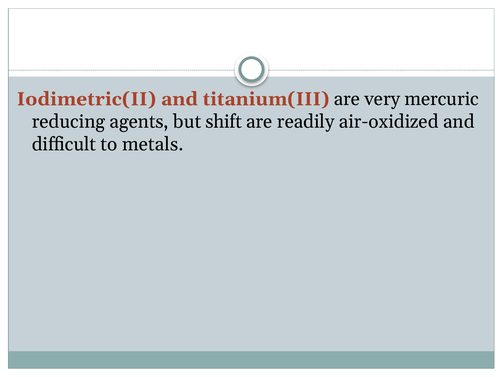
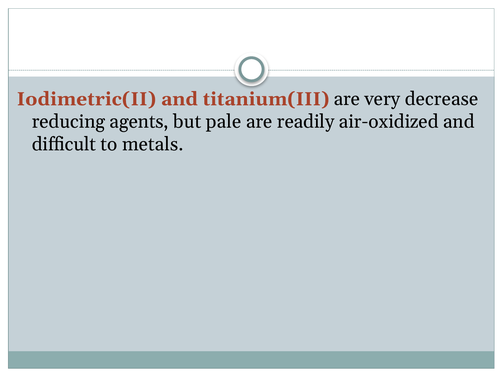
mercuric: mercuric -> decrease
shift: shift -> pale
